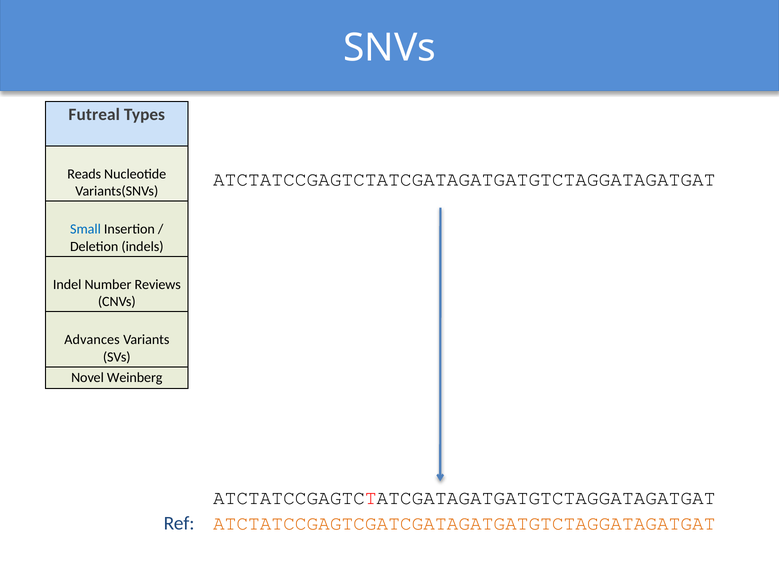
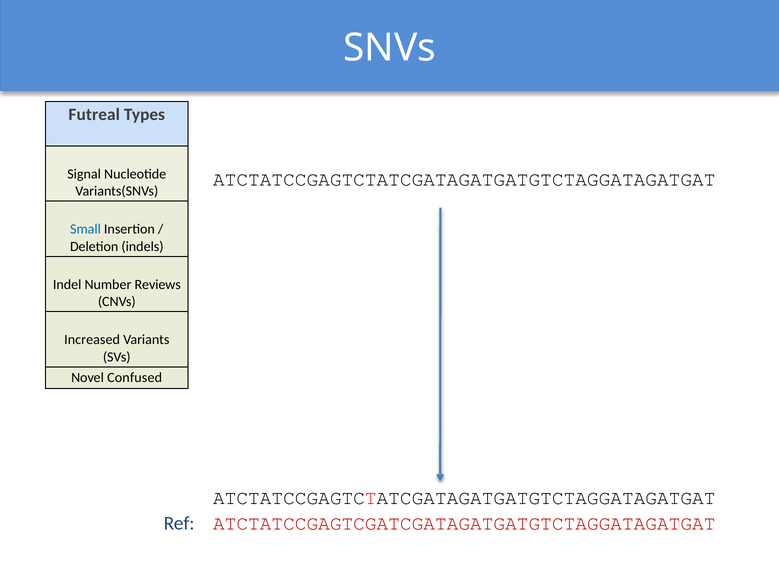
Reads: Reads -> Signal
Advances: Advances -> Increased
Weinberg: Weinberg -> Confused
ATCTATCCGAGTCGATCGATAGATGATGTCTAGGATAGATGAT colour: orange -> red
